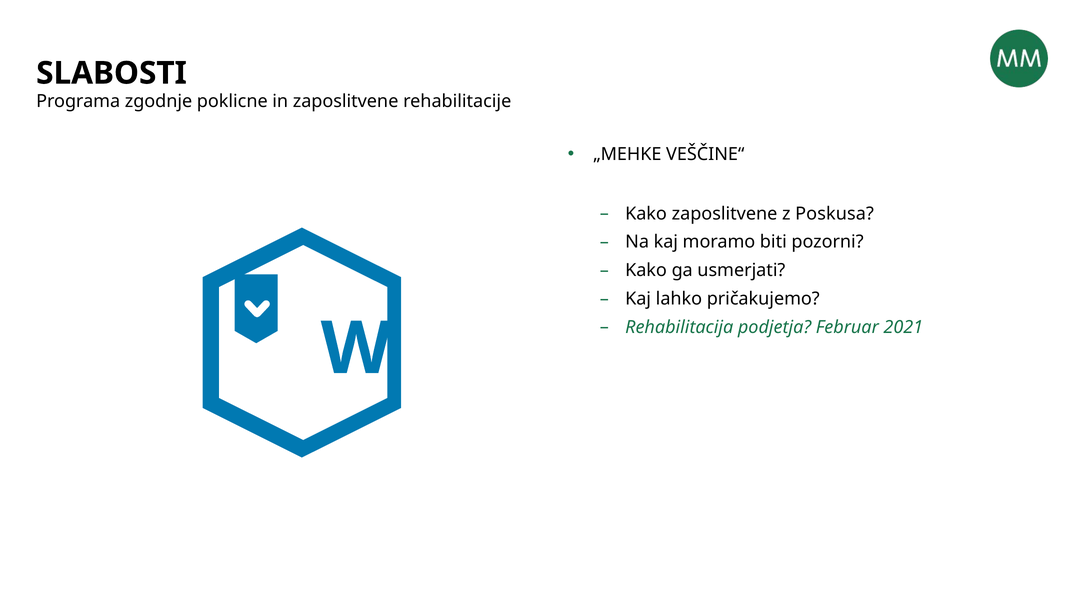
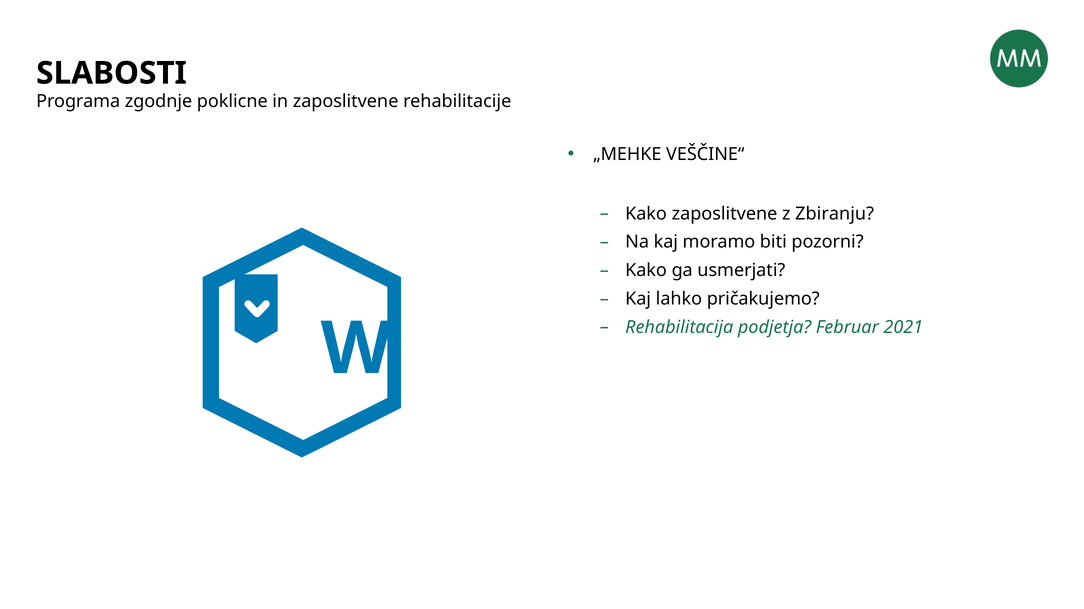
Poskusa: Poskusa -> Zbiranju
